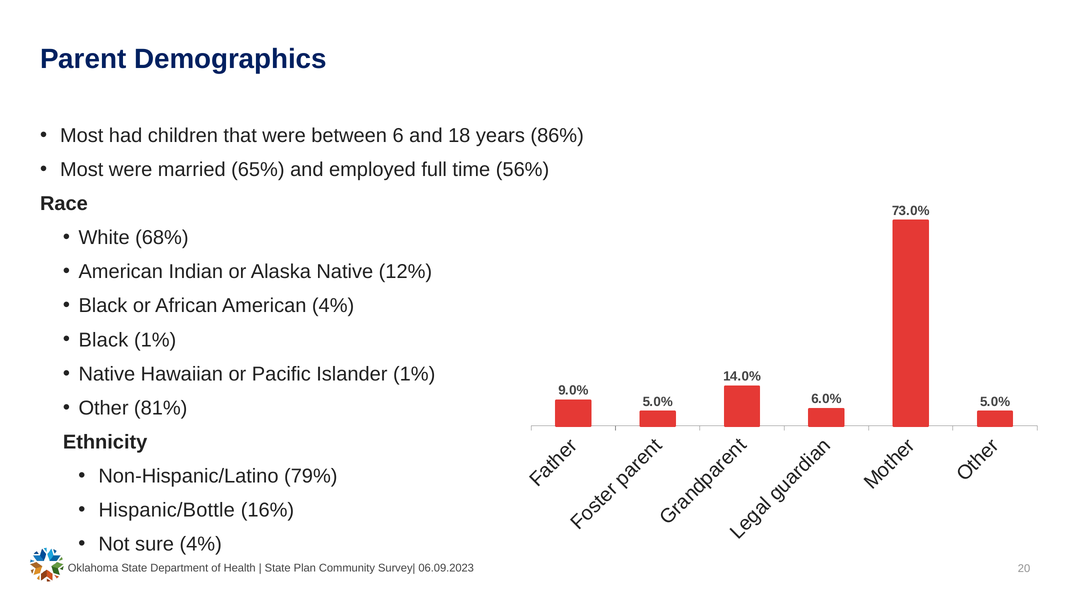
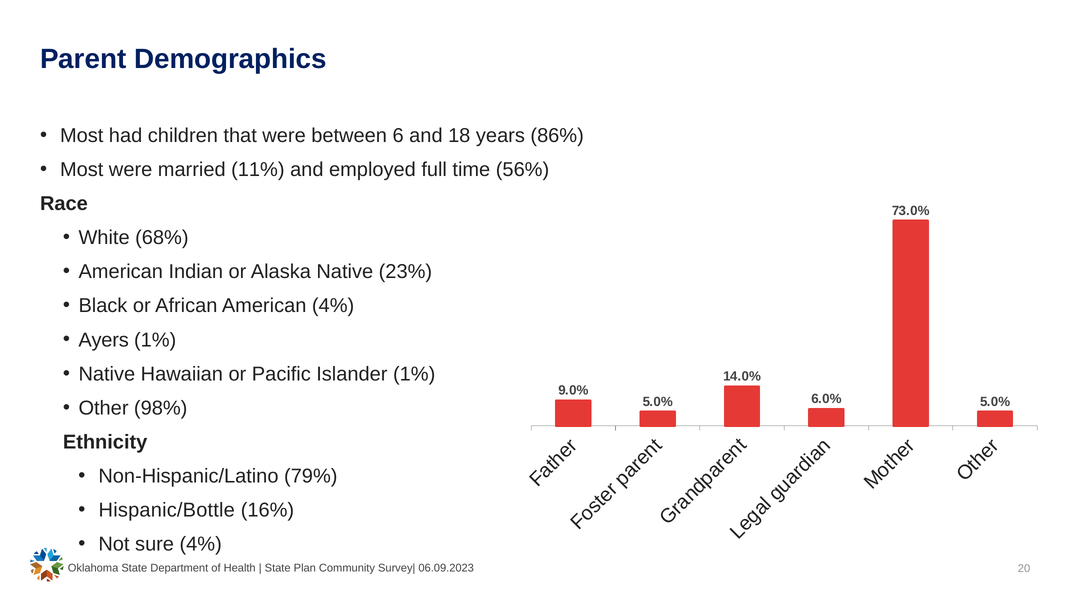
65%: 65% -> 11%
12%: 12% -> 23%
Black at (103, 340): Black -> Ayers
81%: 81% -> 98%
